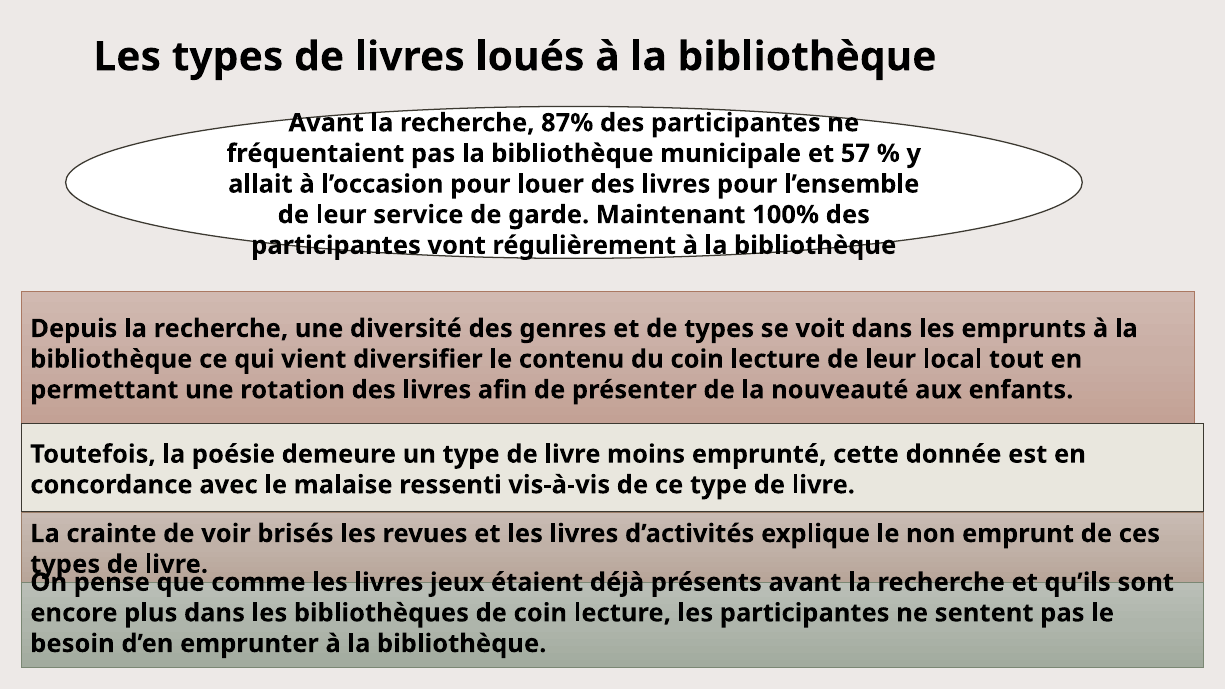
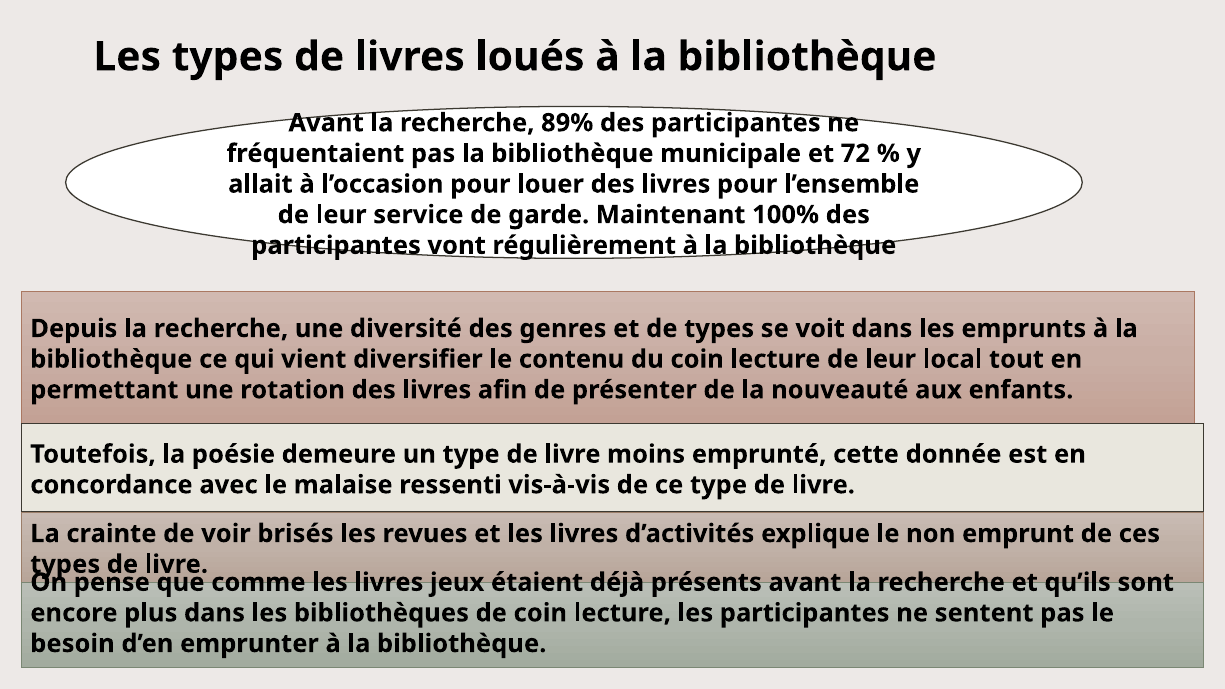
87%: 87% -> 89%
57: 57 -> 72
